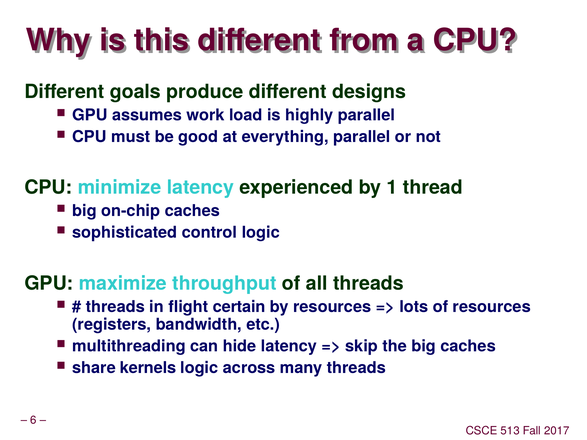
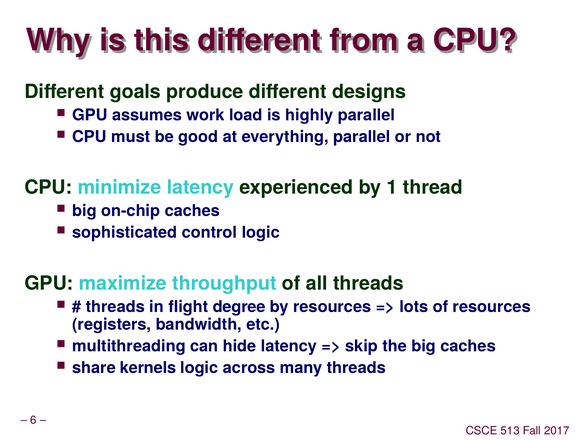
certain: certain -> degree
